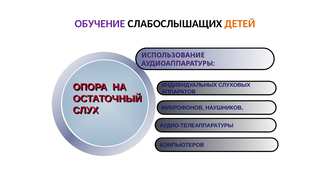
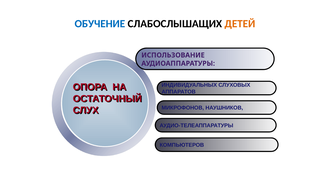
ОБУЧЕНИЕ colour: purple -> blue
